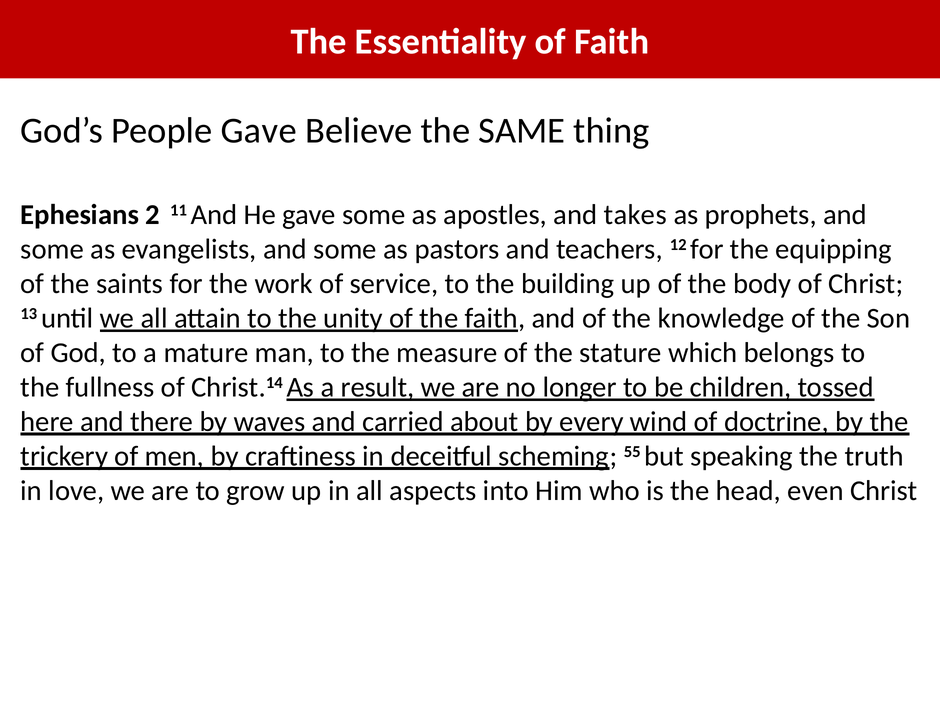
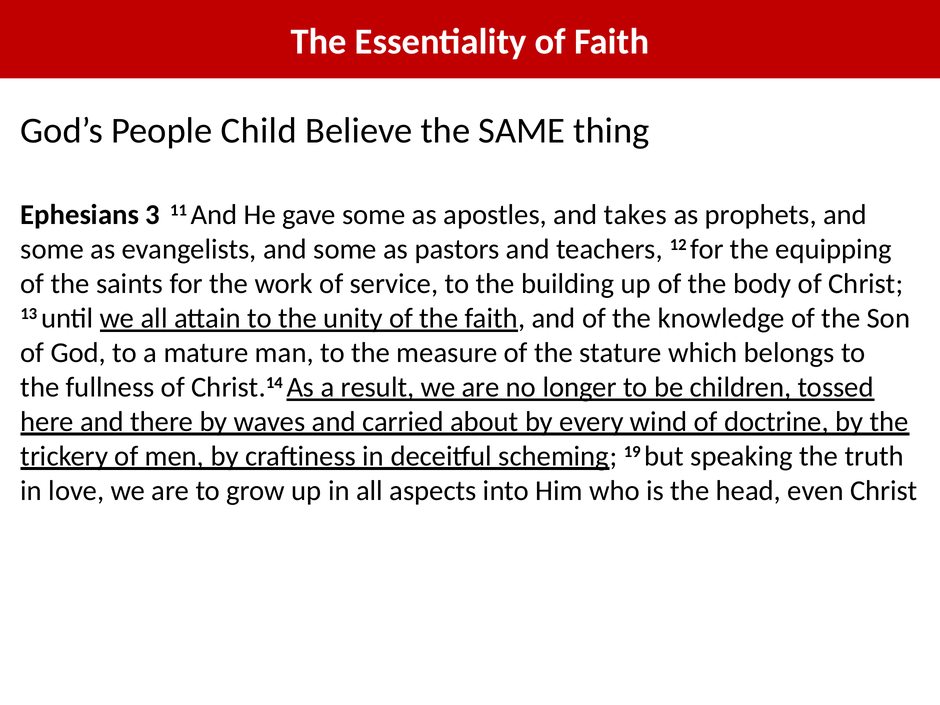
People Gave: Gave -> Child
2: 2 -> 3
55: 55 -> 19
